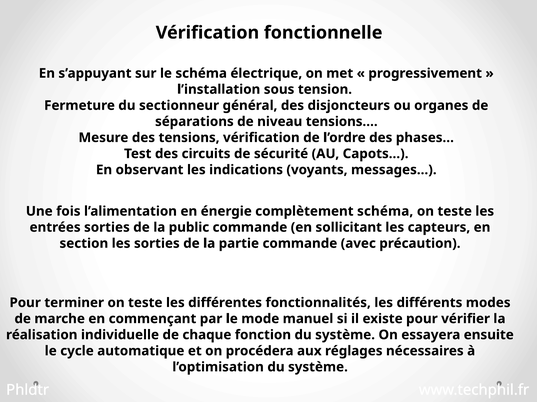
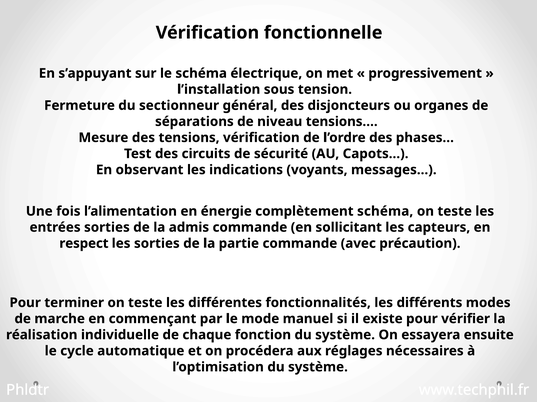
public: public -> admis
section: section -> respect
